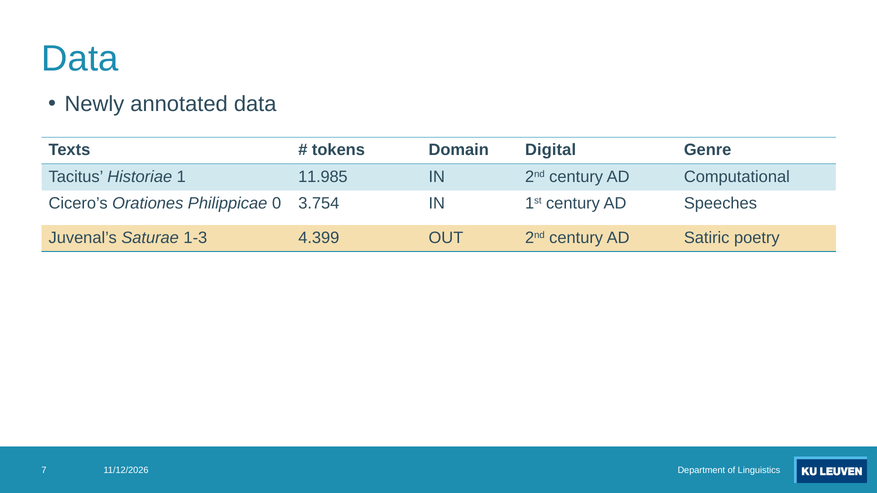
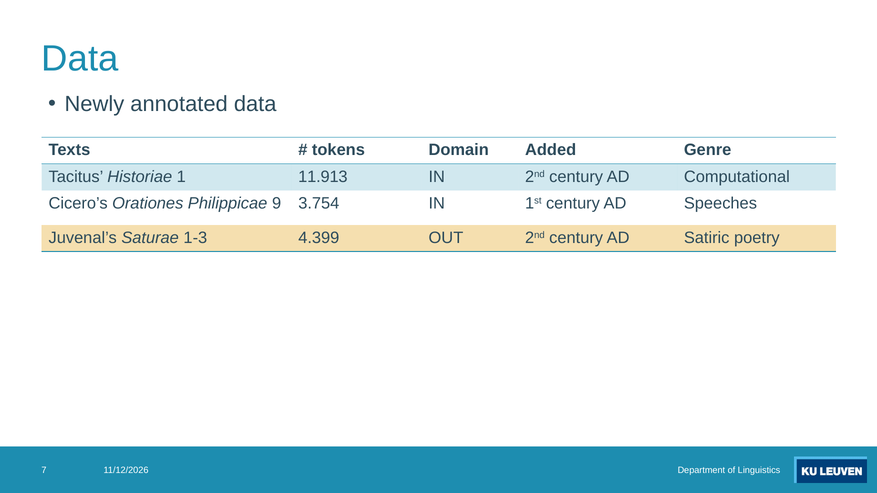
Digital: Digital -> Added
11.985: 11.985 -> 11.913
0: 0 -> 9
